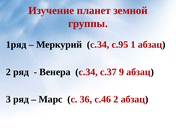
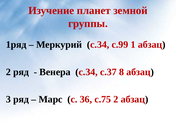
с.95: с.95 -> с.99
9: 9 -> 8
с.46: с.46 -> с.75
